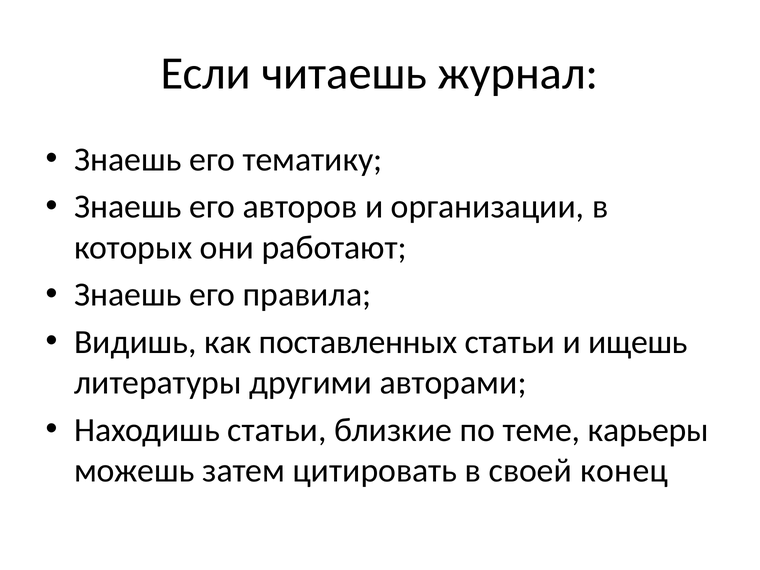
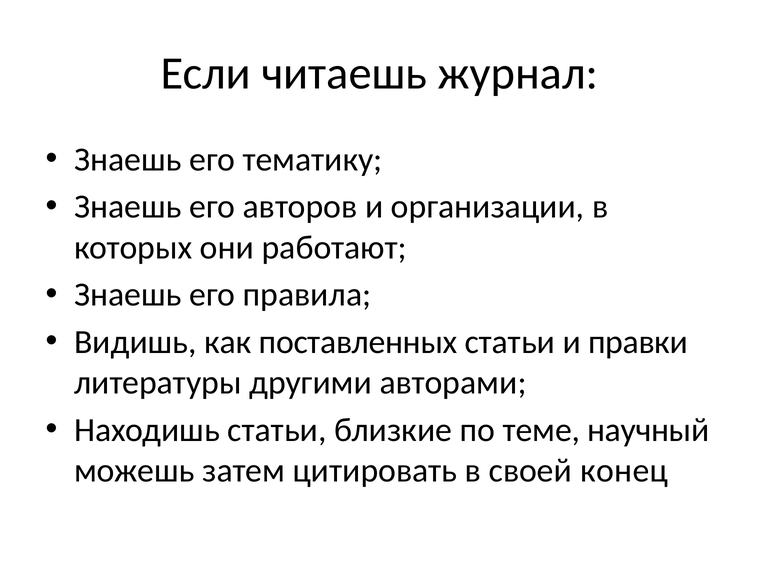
ищешь: ищешь -> правки
карьеры: карьеры -> научный
